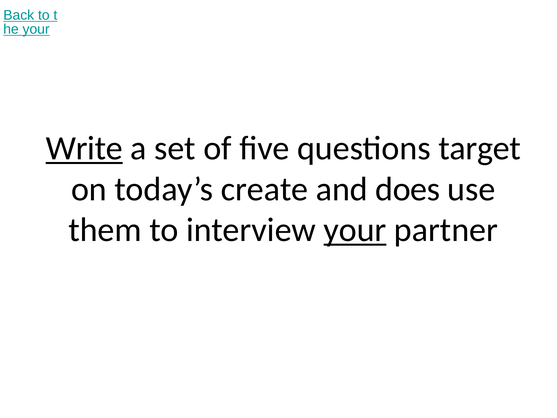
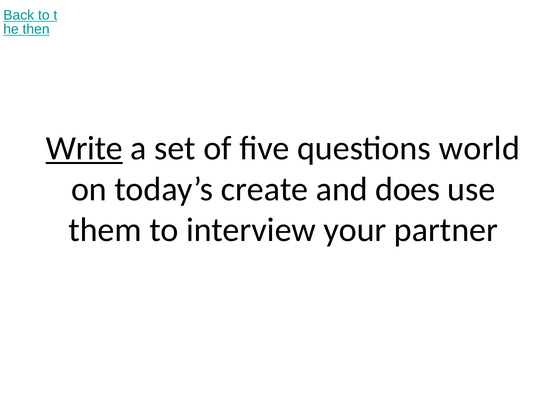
your at (36, 29): your -> then
target: target -> world
your at (355, 230) underline: present -> none
